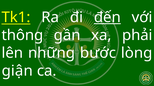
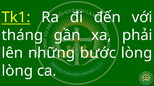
đến underline: present -> none
thông: thông -> tháng
giận at (17, 71): giận -> lòng
